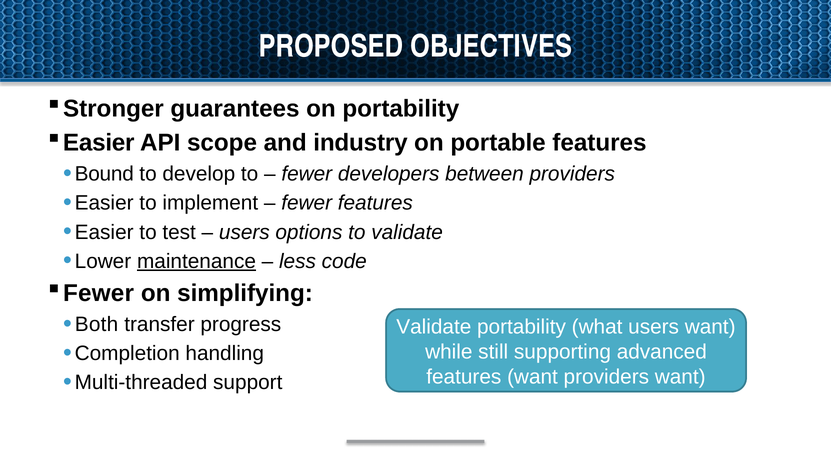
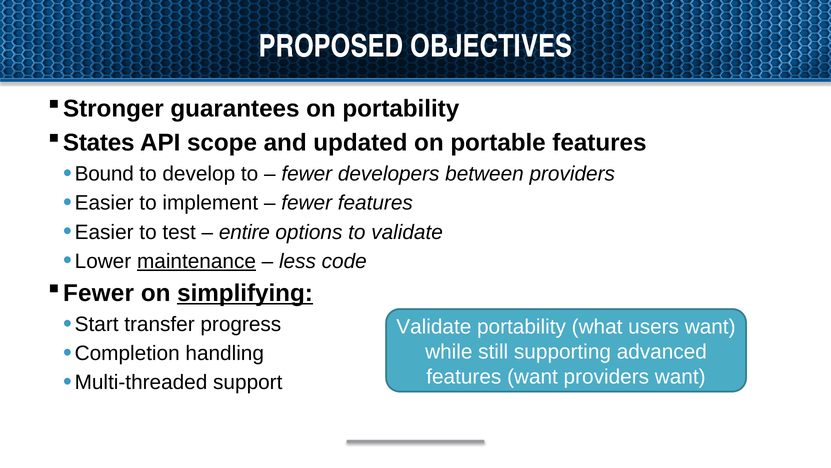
Easier at (99, 143): Easier -> States
industry: industry -> updated
users at (244, 232): users -> entire
simplifying underline: none -> present
Both: Both -> Start
